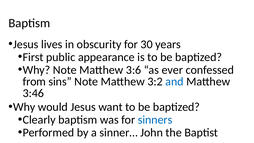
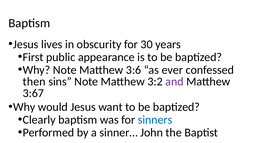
from: from -> then
and colour: blue -> purple
3:46: 3:46 -> 3:67
